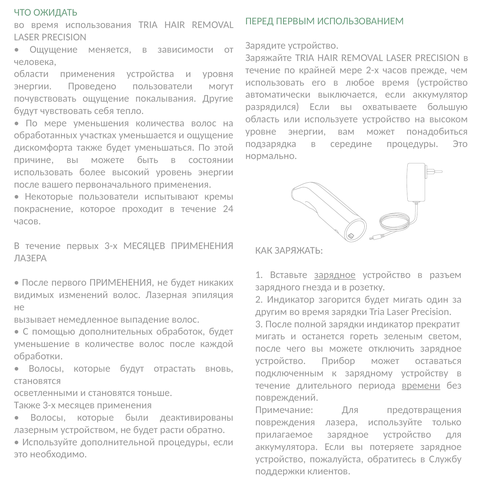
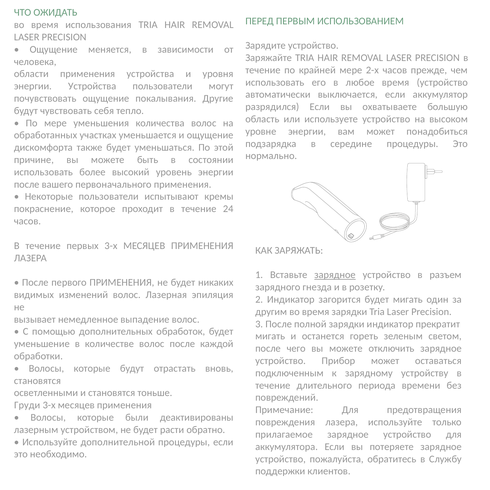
энергии Проведено: Проведено -> Устройства
времени underline: present -> none
Также at (27, 405): Также -> Груди
